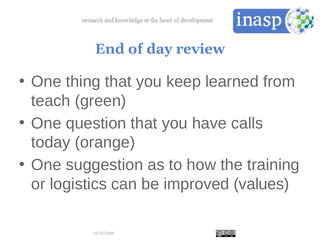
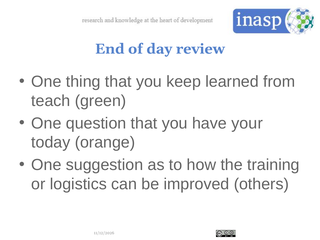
calls: calls -> your
values: values -> others
